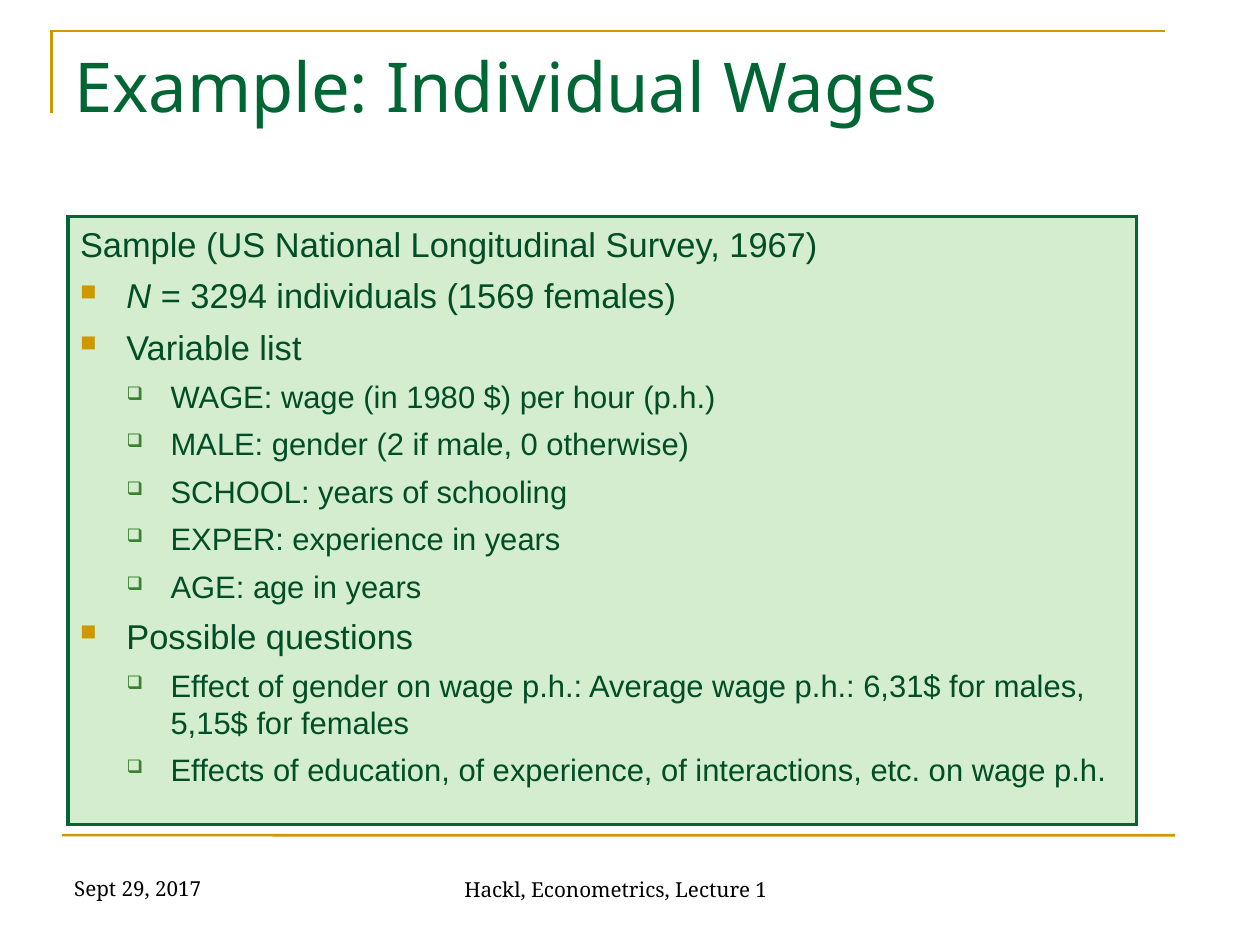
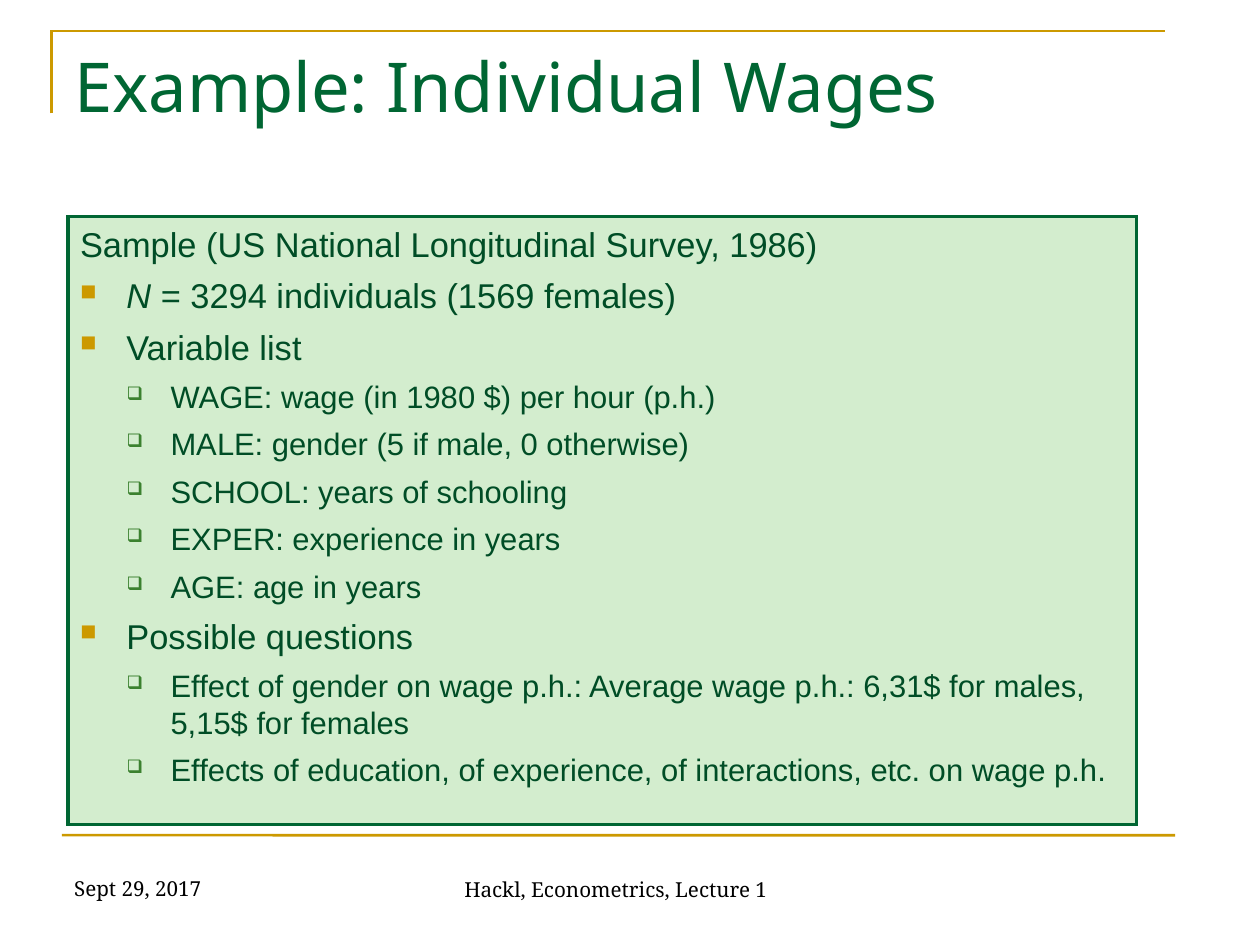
1967: 1967 -> 1986
2: 2 -> 5
